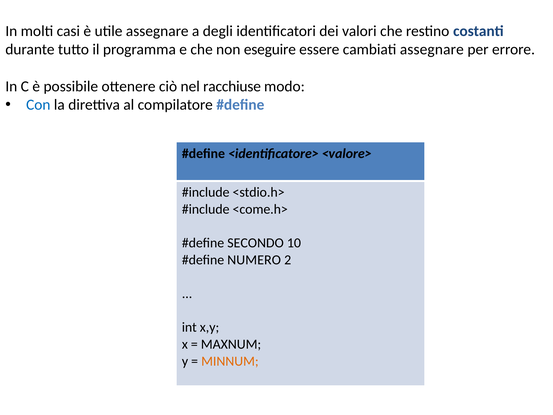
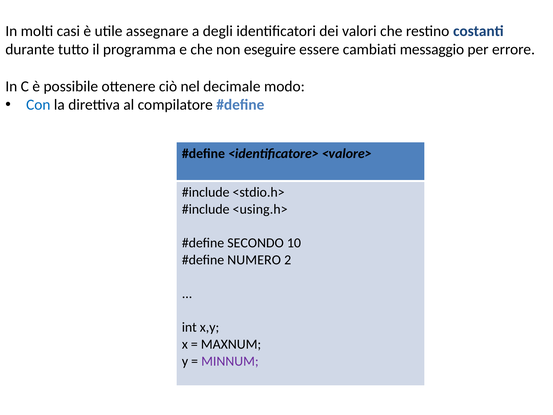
cambiati assegnare: assegnare -> messaggio
racchiuse: racchiuse -> decimale
<come.h>: <come.h> -> <using.h>
MINNUM colour: orange -> purple
